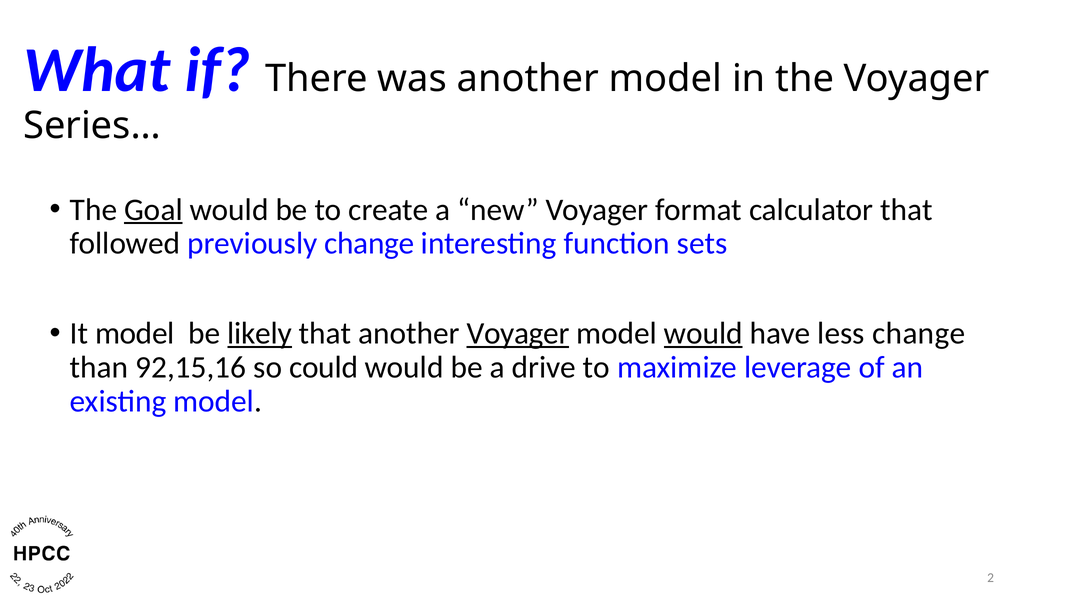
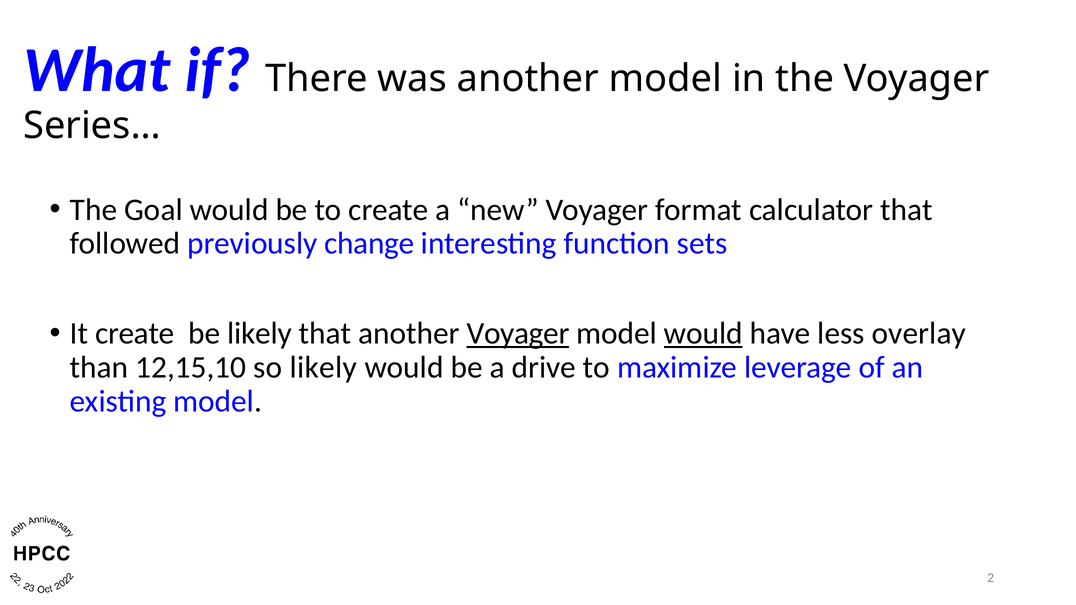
Goal underline: present -> none
It model: model -> create
likely at (260, 334) underline: present -> none
less change: change -> overlay
92,15,16: 92,15,16 -> 12,15,10
so could: could -> likely
